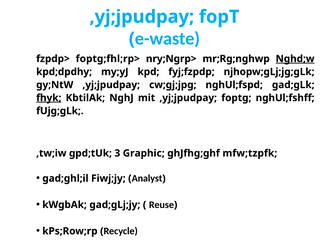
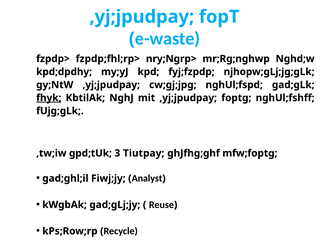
foptg;fhl;rp>: foptg;fhl;rp> -> fzpdp;fhl;rp>
Nghd;w underline: present -> none
Graphic: Graphic -> Tiutpay
mfw;tzpfk: mfw;tzpfk -> mfw;foptg
